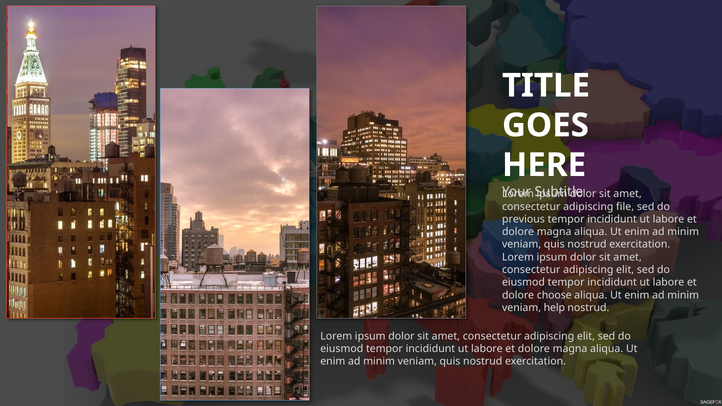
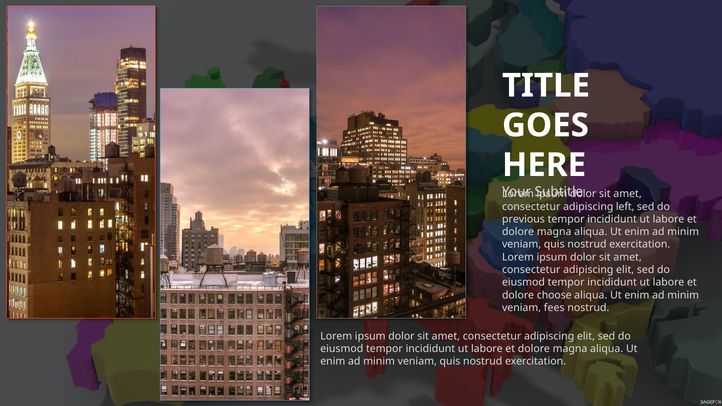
file: file -> left
help: help -> fees
